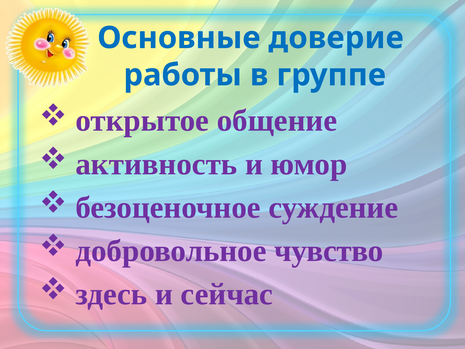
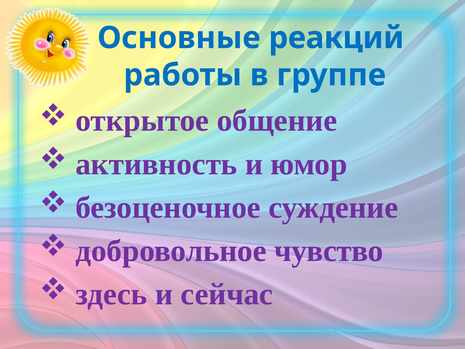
доверие: доверие -> реакций
